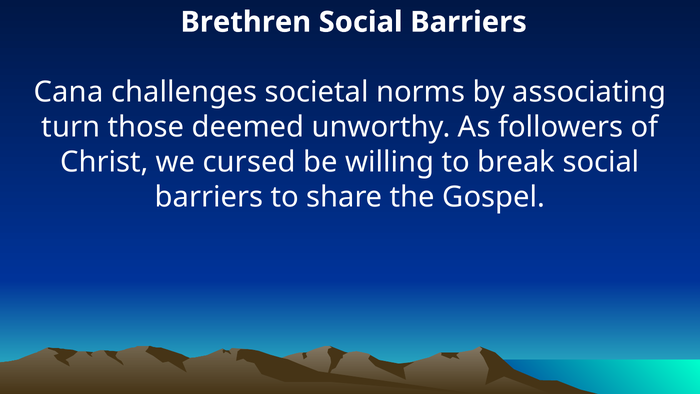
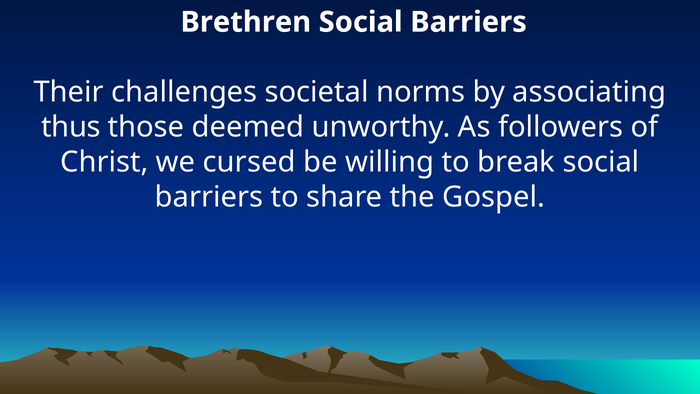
Cana: Cana -> Their
turn: turn -> thus
